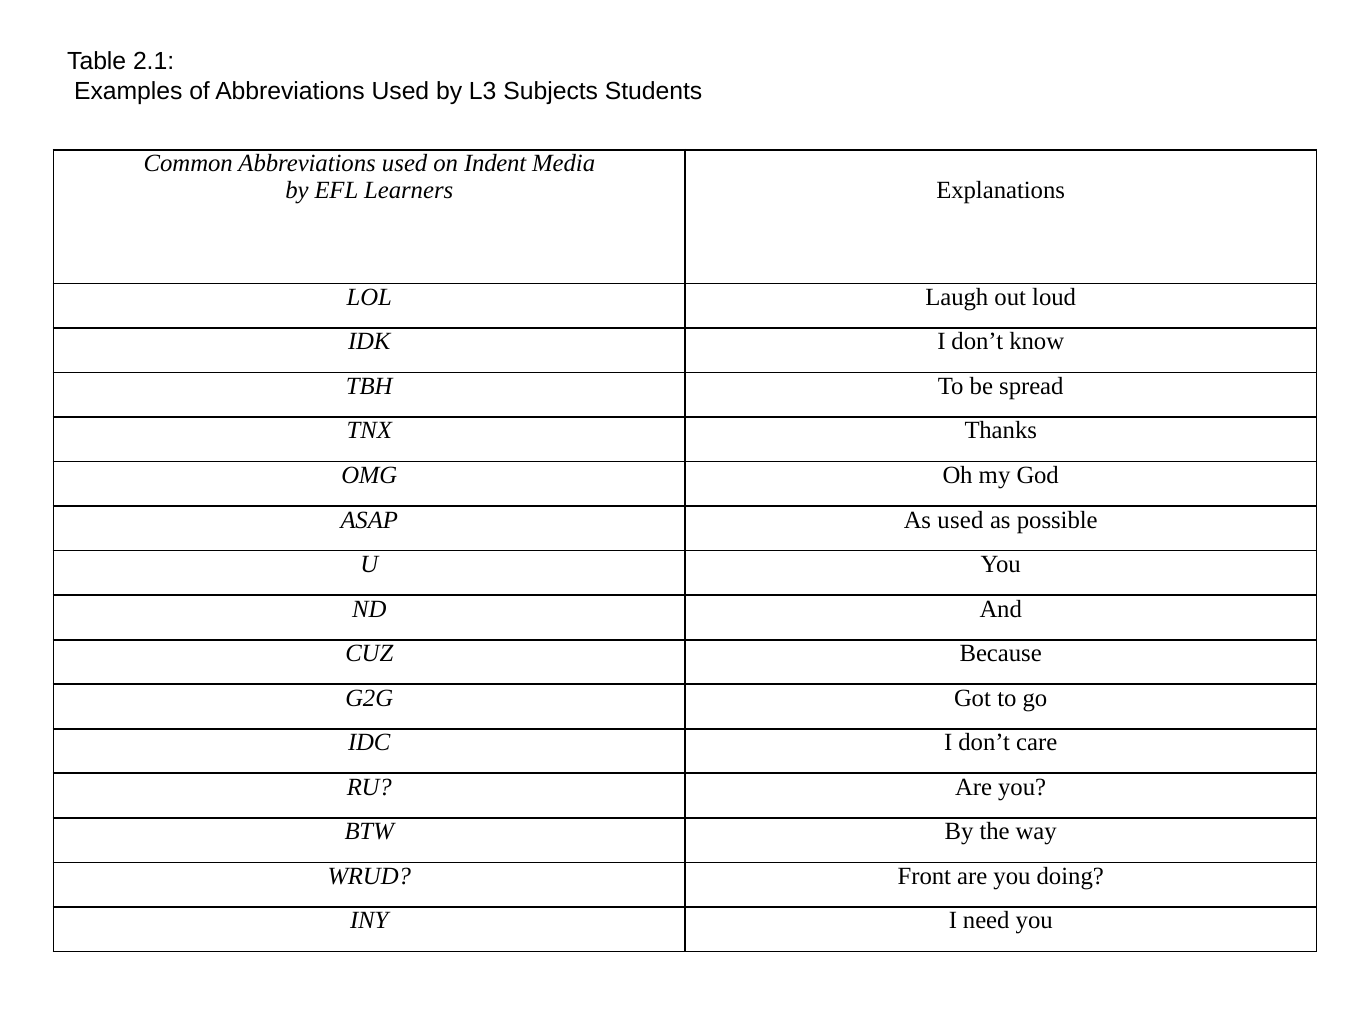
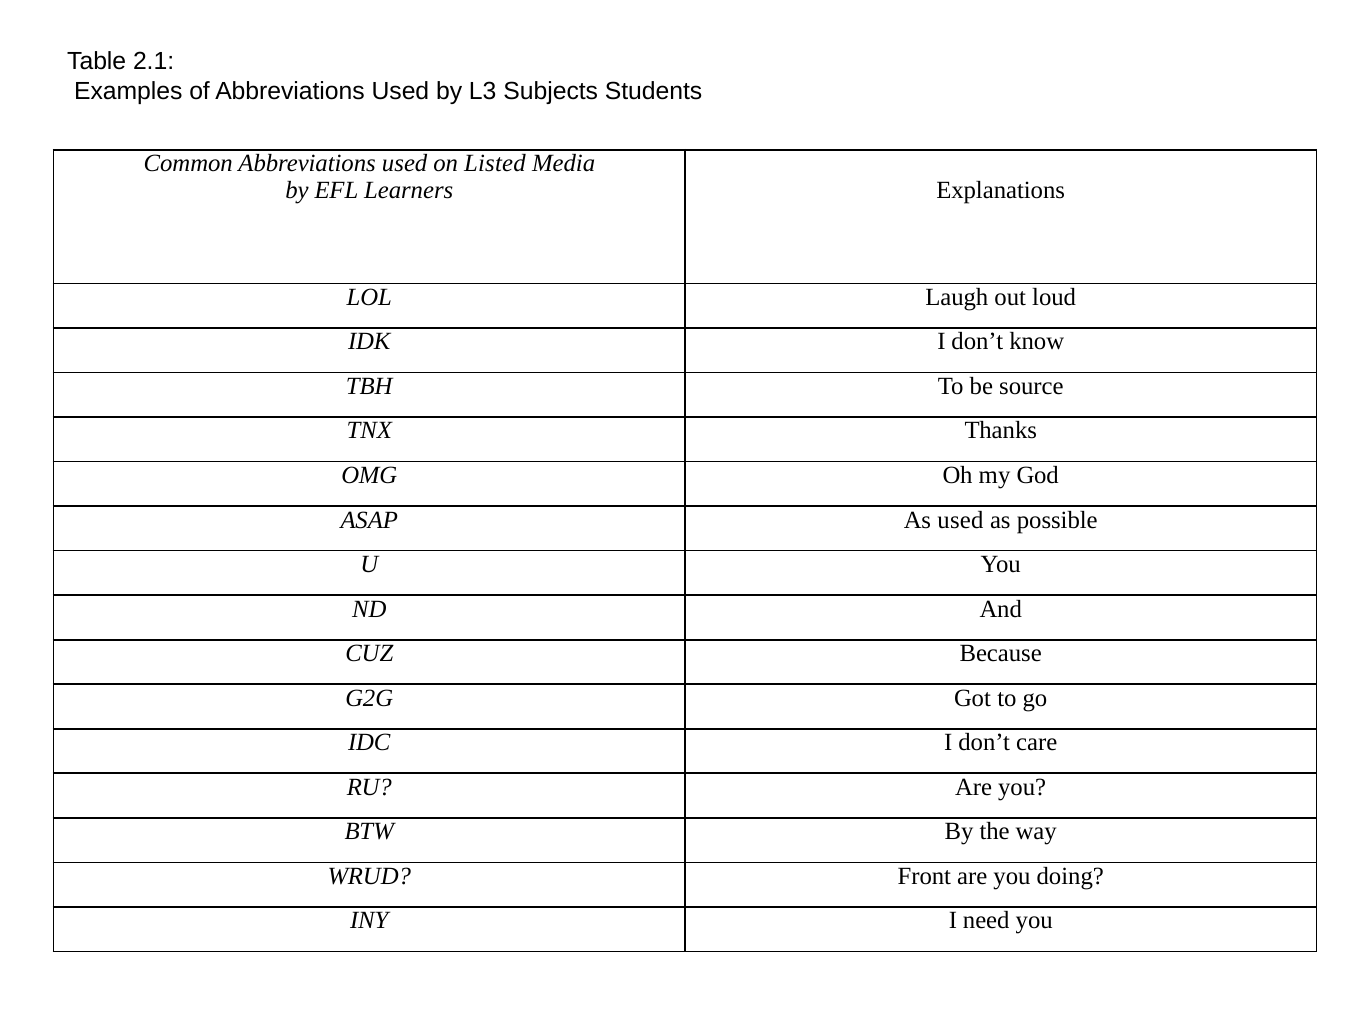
Indent: Indent -> Listed
spread: spread -> source
